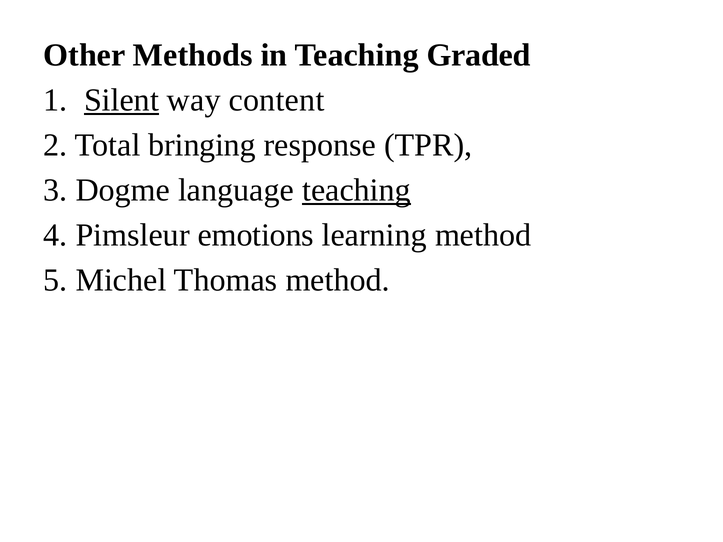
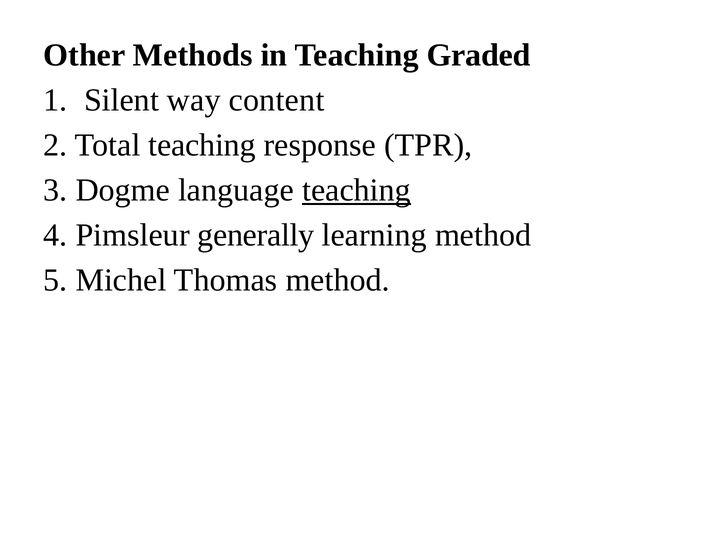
Silent underline: present -> none
Total bringing: bringing -> teaching
emotions: emotions -> generally
